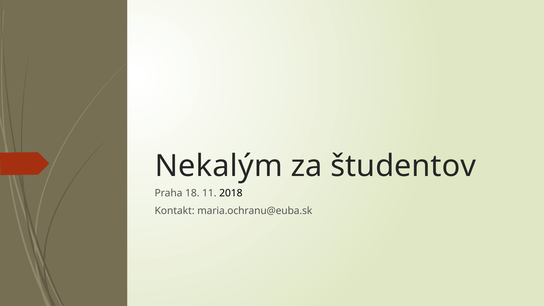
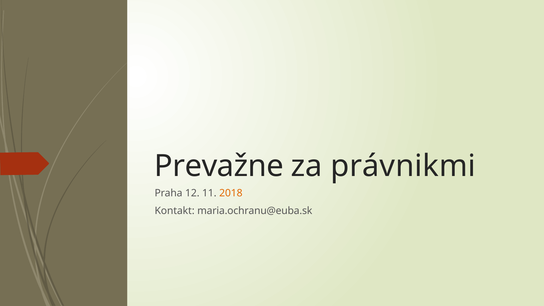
Nekalým: Nekalým -> Prevažne
študentov: študentov -> právnikmi
18: 18 -> 12
2018 colour: black -> orange
